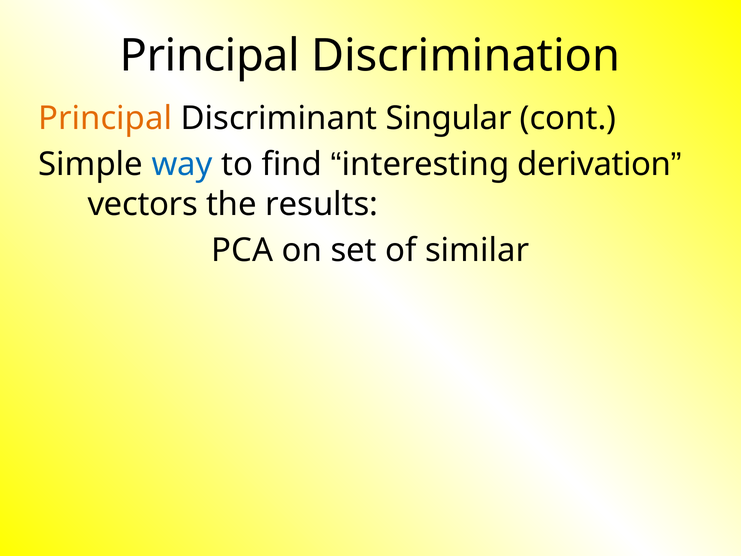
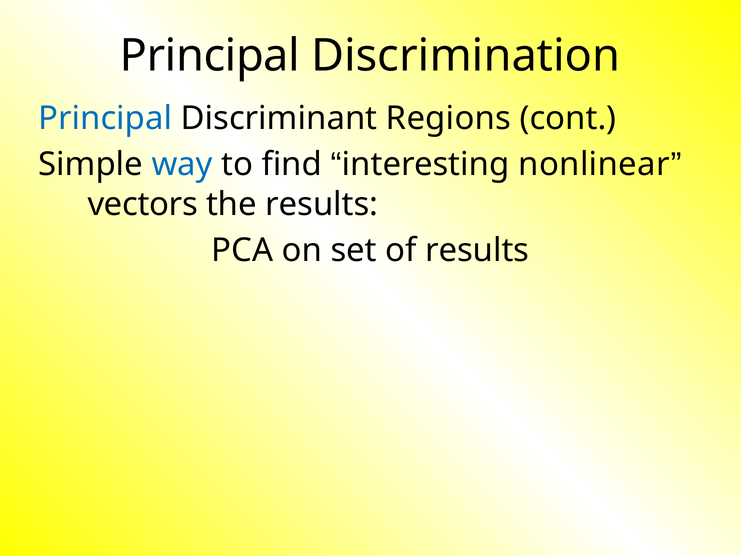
Principal at (105, 118) colour: orange -> blue
Singular: Singular -> Regions
derivation: derivation -> nonlinear
of similar: similar -> results
